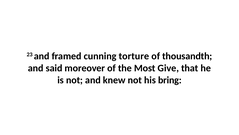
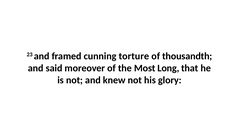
Give: Give -> Long
bring: bring -> glory
